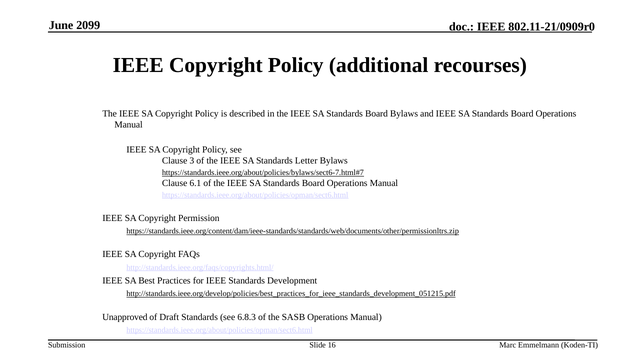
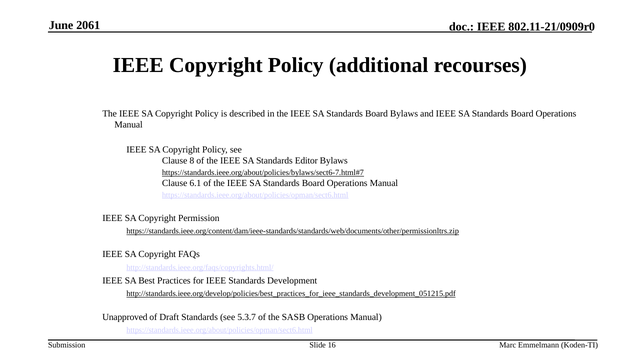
2099: 2099 -> 2061
3: 3 -> 8
Letter: Letter -> Editor
6.8.3: 6.8.3 -> 5.3.7
